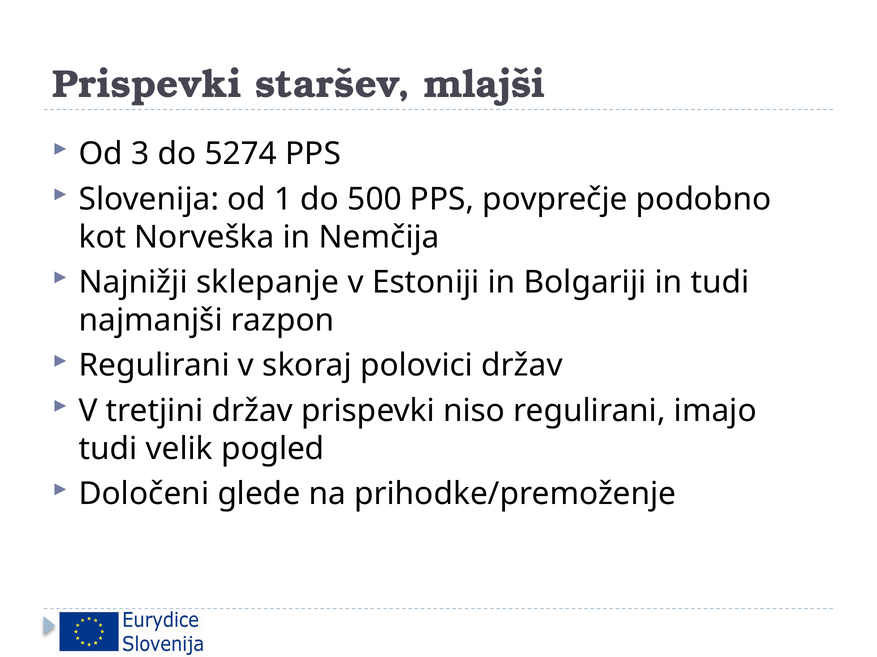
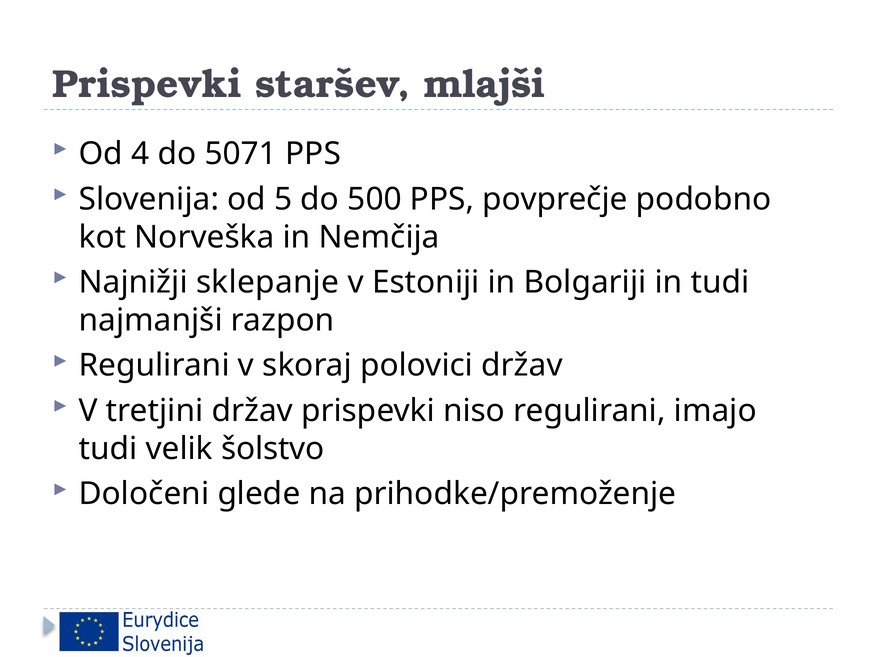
3: 3 -> 4
5274: 5274 -> 5071
1: 1 -> 5
pogled: pogled -> šolstvo
